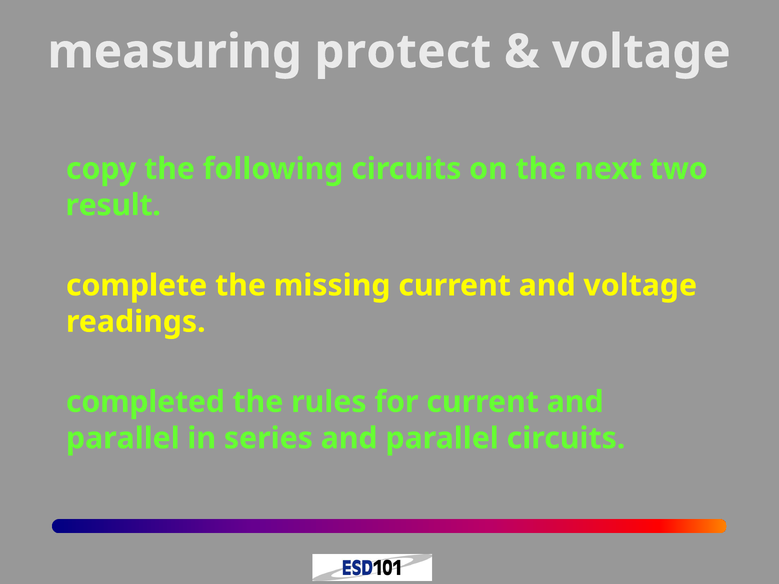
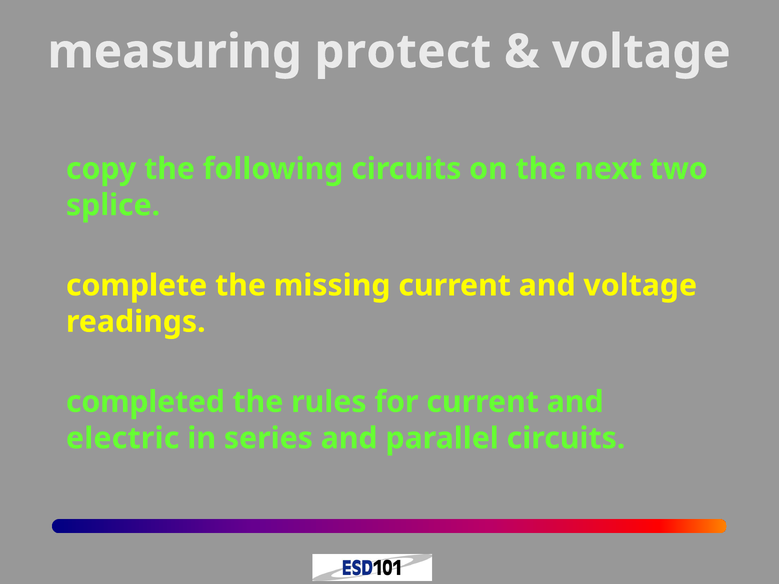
result: result -> splice
parallel at (123, 438): parallel -> electric
